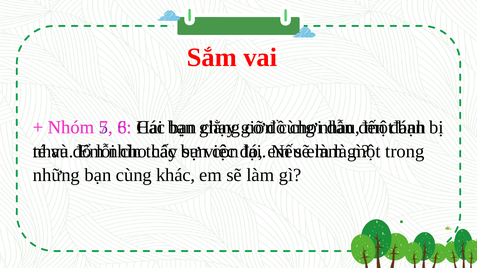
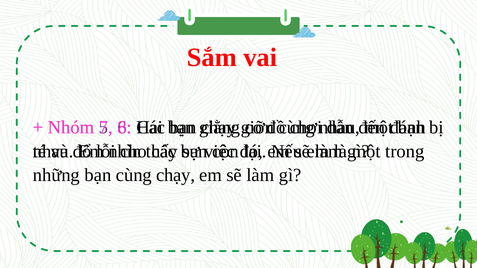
cùng khác: khác -> chạy
